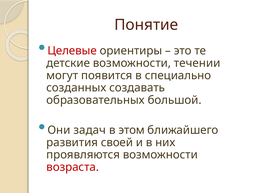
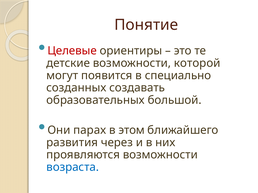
течении: течении -> которой
задач: задач -> парах
своей: своей -> через
возраста colour: red -> blue
